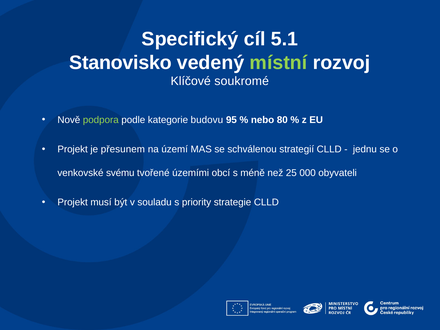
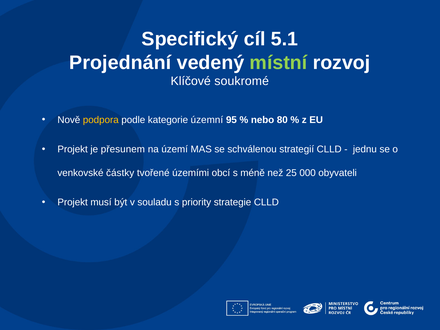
Stanovisko: Stanovisko -> Projednání
podpora colour: light green -> yellow
budovu: budovu -> územní
svému: svému -> částky
